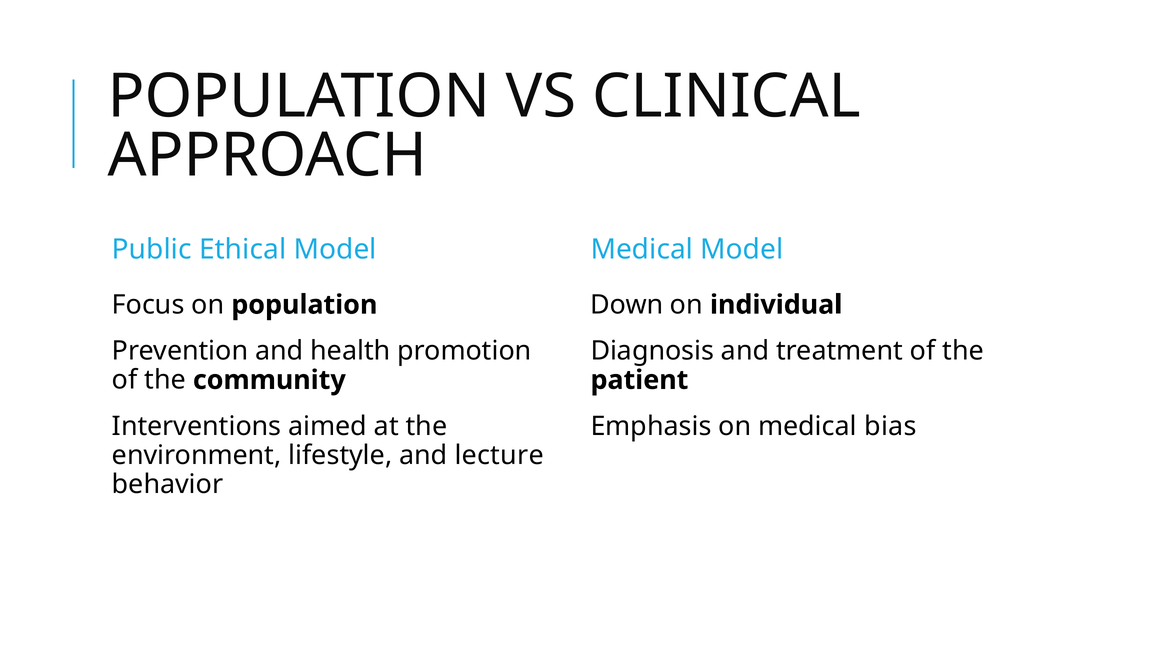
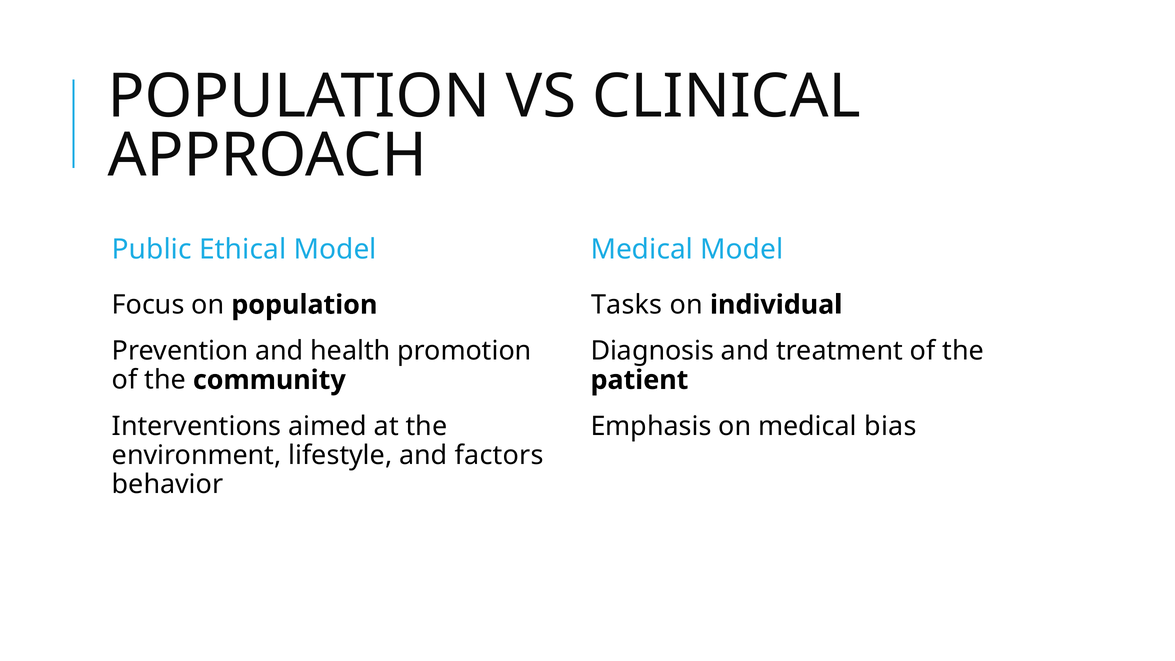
Down: Down -> Tasks
lecture: lecture -> factors
